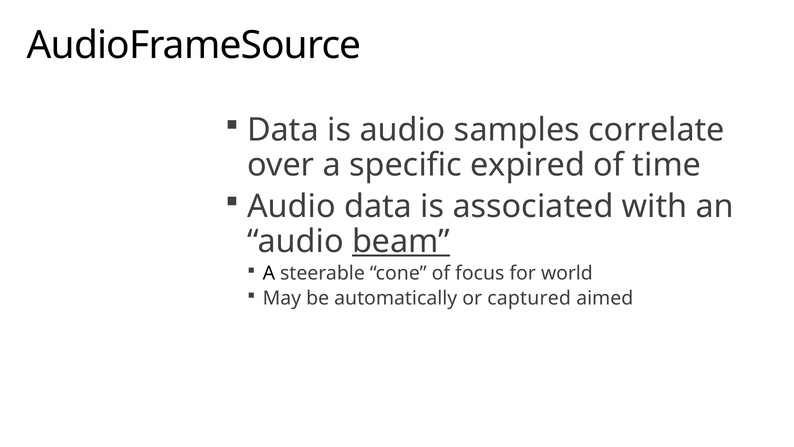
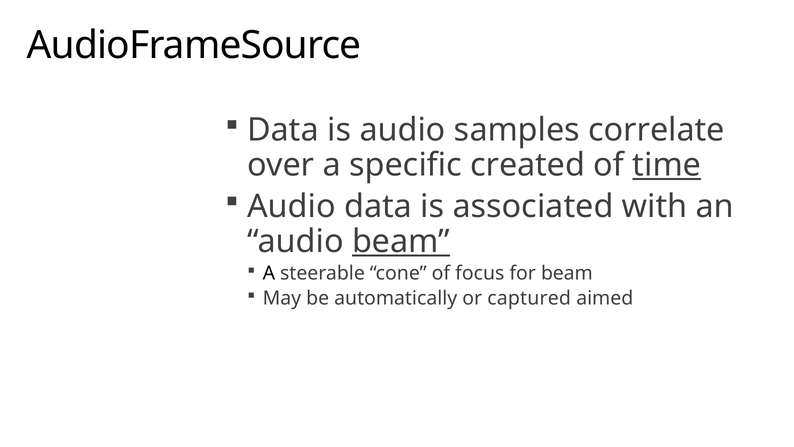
expired: expired -> created
time underline: none -> present
for world: world -> beam
